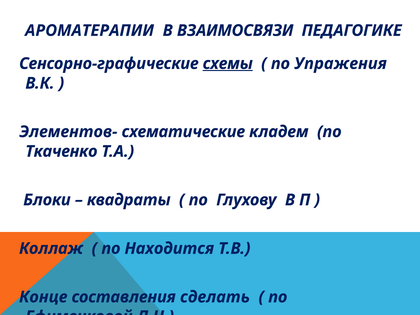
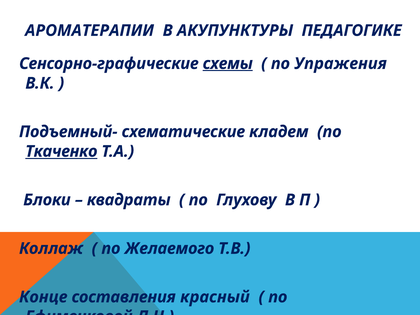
ВЗАИМОСВЯЗИ: ВЗАИМОСВЯЗИ -> АКУПУНКТУРЫ
Элементов-: Элементов- -> Подъемный-
Ткаченко underline: none -> present
Находится: Находится -> Желаемого
сделать: сделать -> красный
